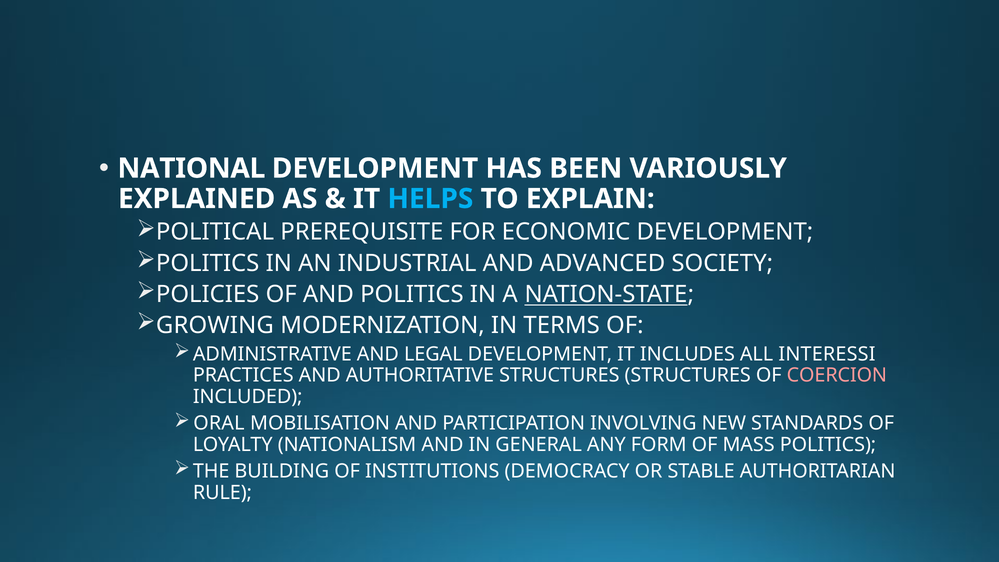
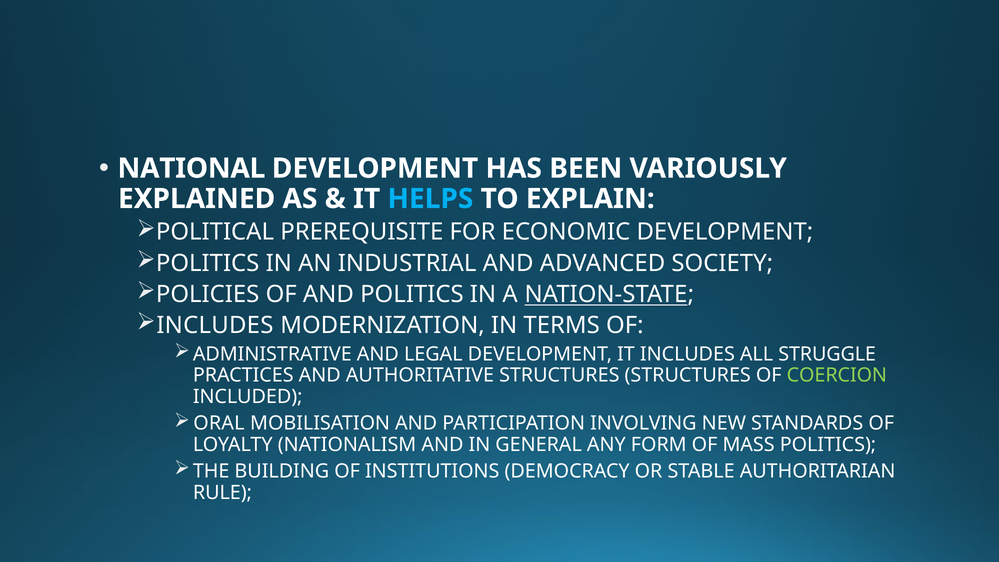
GROWING at (215, 325): GROWING -> INCLUDES
INTERESSI: INTERESSI -> STRUGGLE
COERCION colour: pink -> light green
